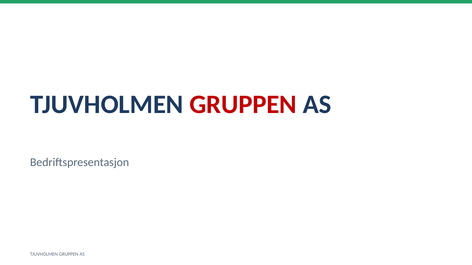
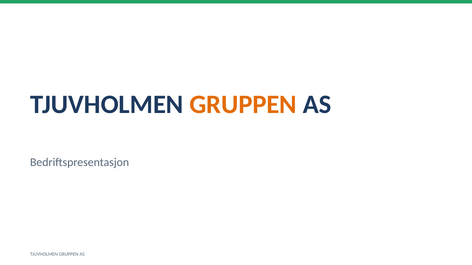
GRUPPEN at (243, 105) colour: red -> orange
